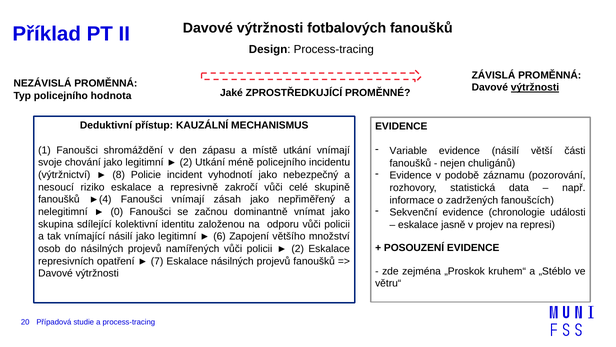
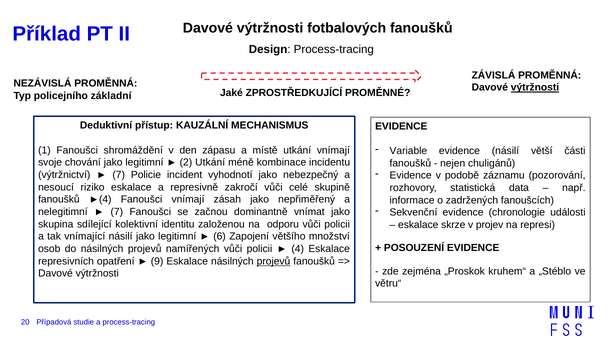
hodnota: hodnota -> základní
méně policejního: policejního -> kombinace
8 at (119, 175): 8 -> 7
0 at (117, 212): 0 -> 7
jasně: jasně -> skrze
2 at (298, 249): 2 -> 4
7: 7 -> 9
projevů at (274, 261) underline: none -> present
